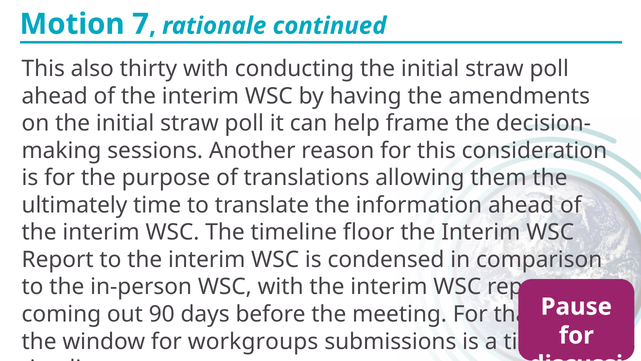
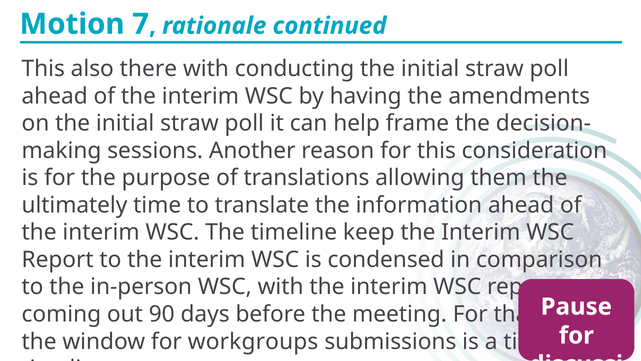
thirty: thirty -> there
floor: floor -> keep
